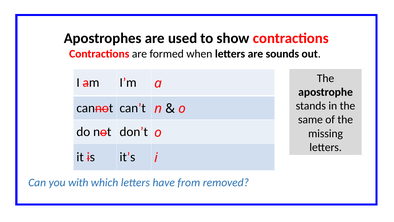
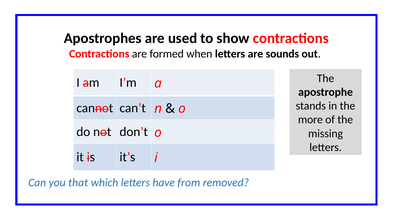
same: same -> more
with: with -> that
